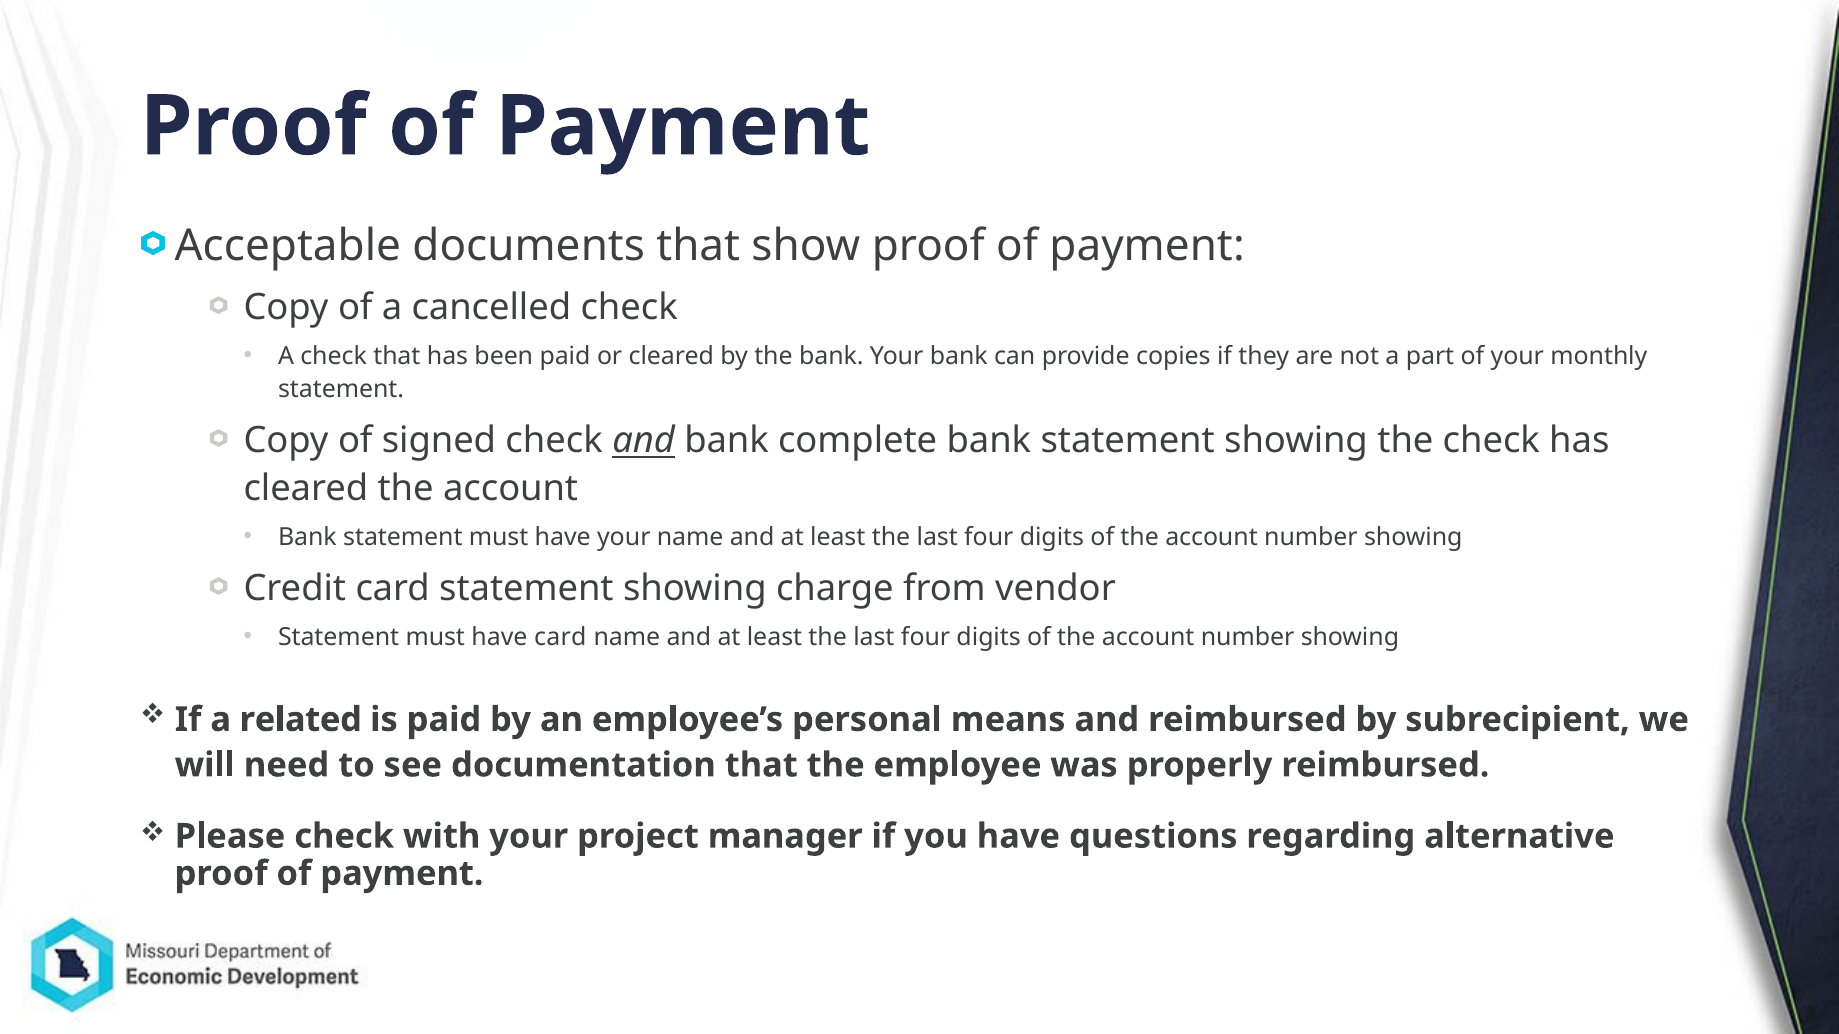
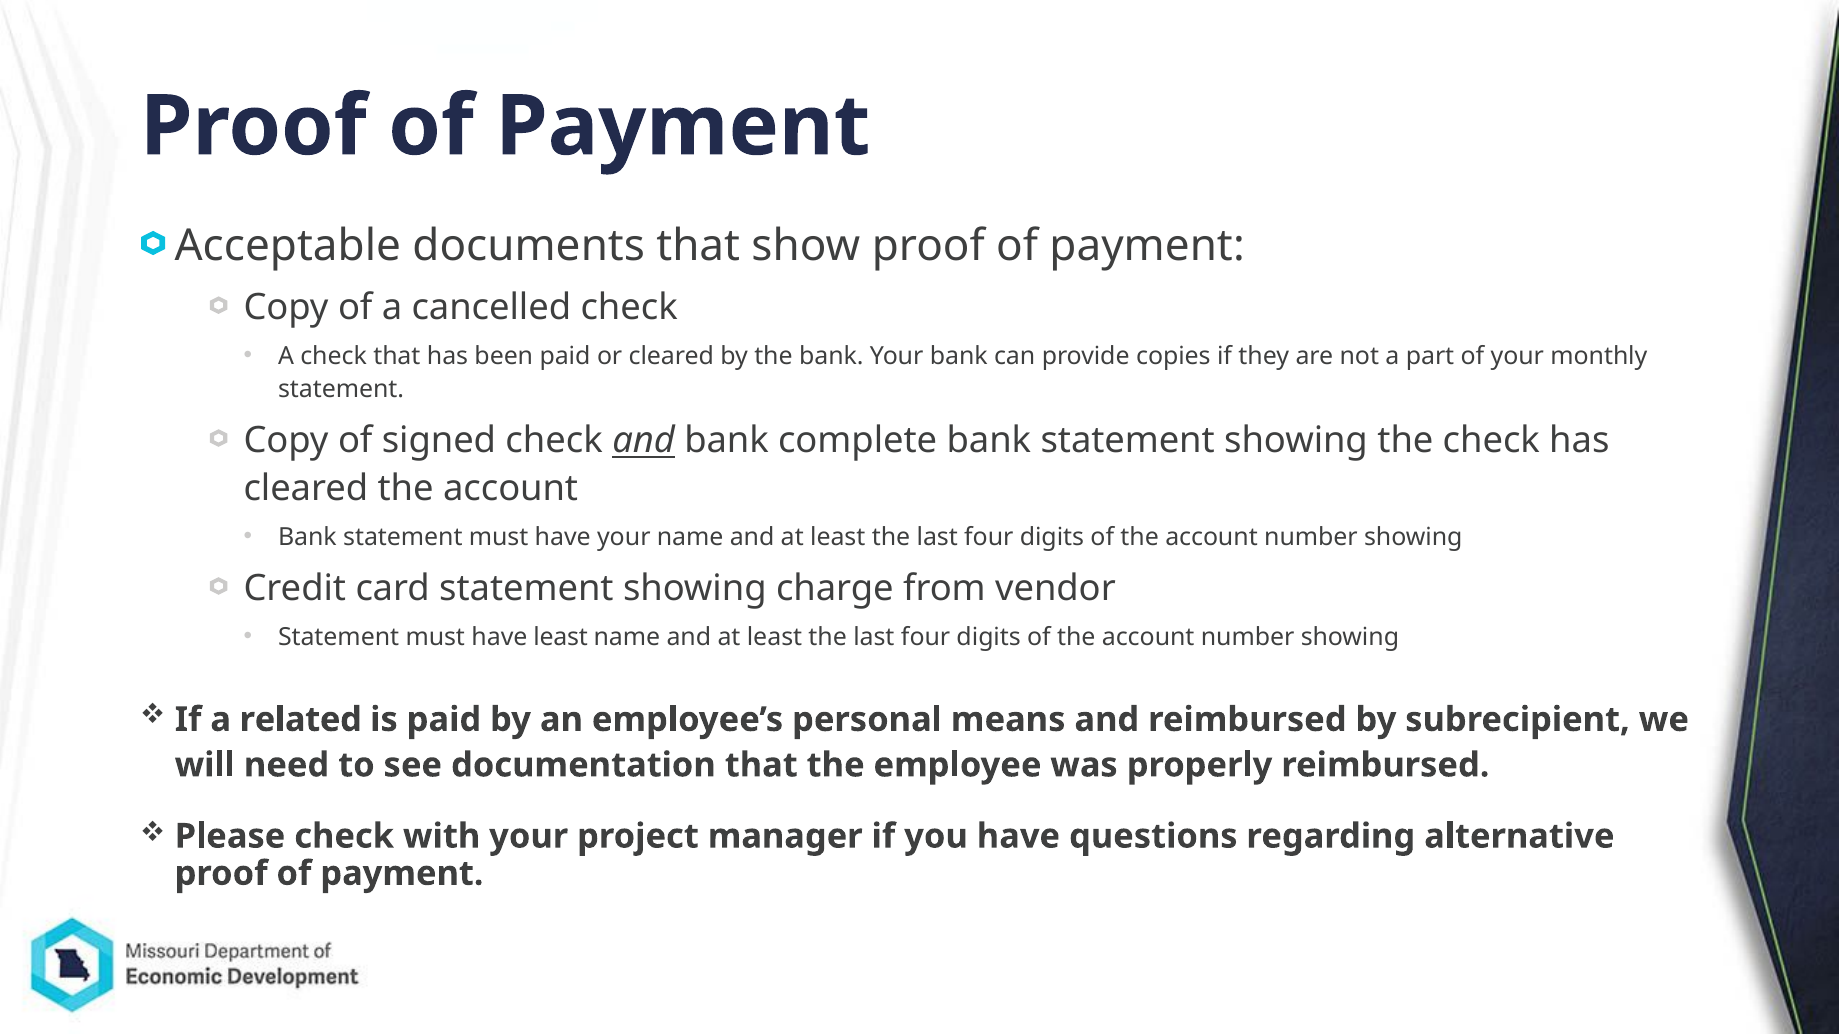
have card: card -> least
